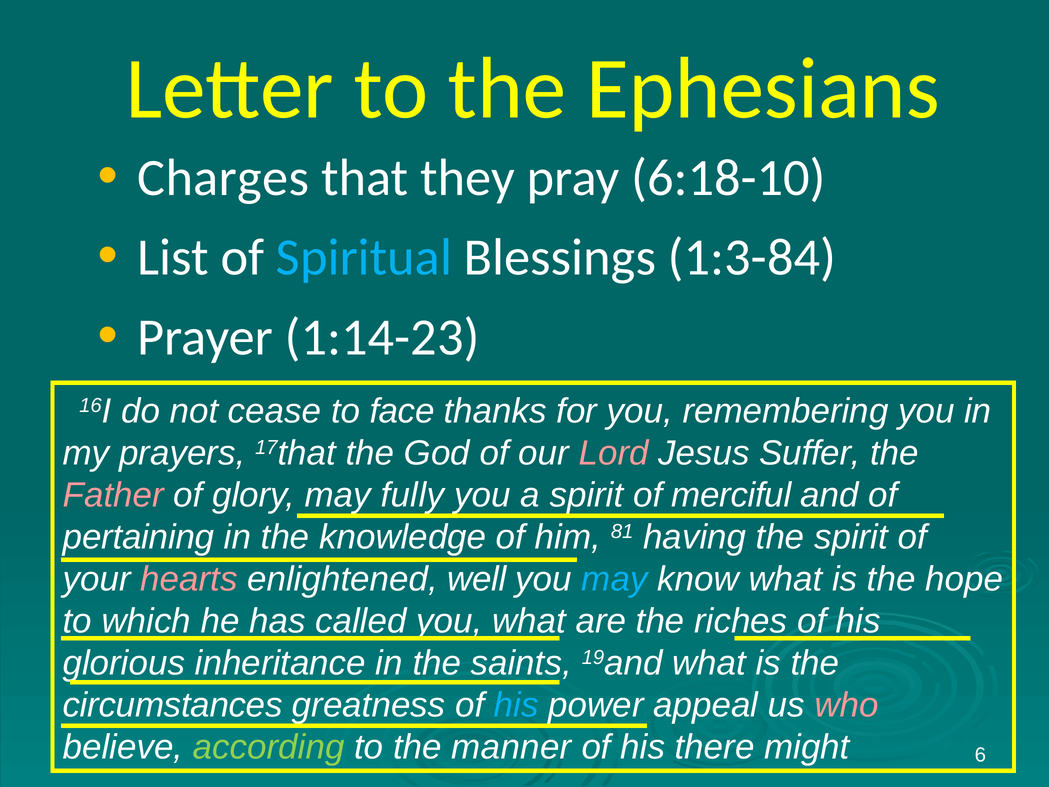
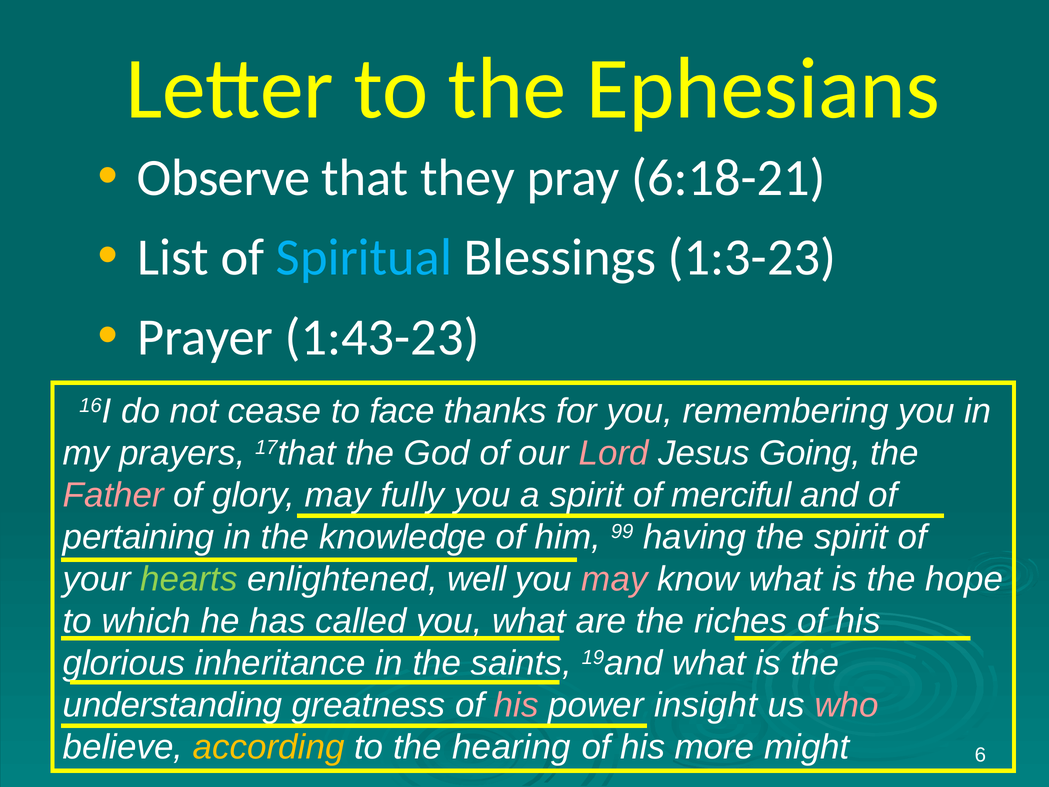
Charges: Charges -> Observe
6:18-10: 6:18-10 -> 6:18-21
1:3-84: 1:3-84 -> 1:3-23
1:14-23: 1:14-23 -> 1:43-23
Suffer: Suffer -> Going
81: 81 -> 99
hearts colour: pink -> light green
may at (615, 579) colour: light blue -> pink
circumstances: circumstances -> understanding
his at (516, 705) colour: light blue -> pink
appeal: appeal -> insight
according colour: light green -> yellow
manner: manner -> hearing
there: there -> more
